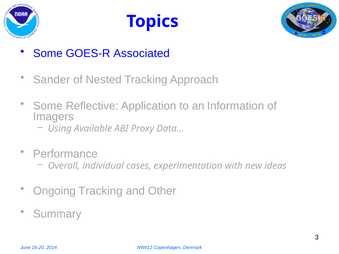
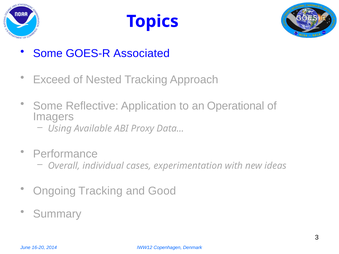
Sander: Sander -> Exceed
Information: Information -> Operational
Other: Other -> Good
